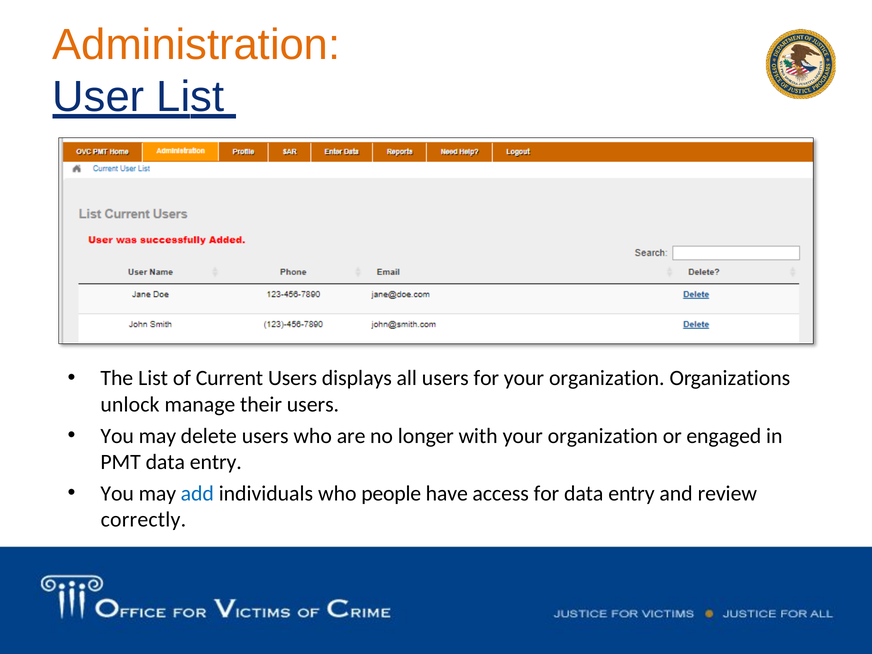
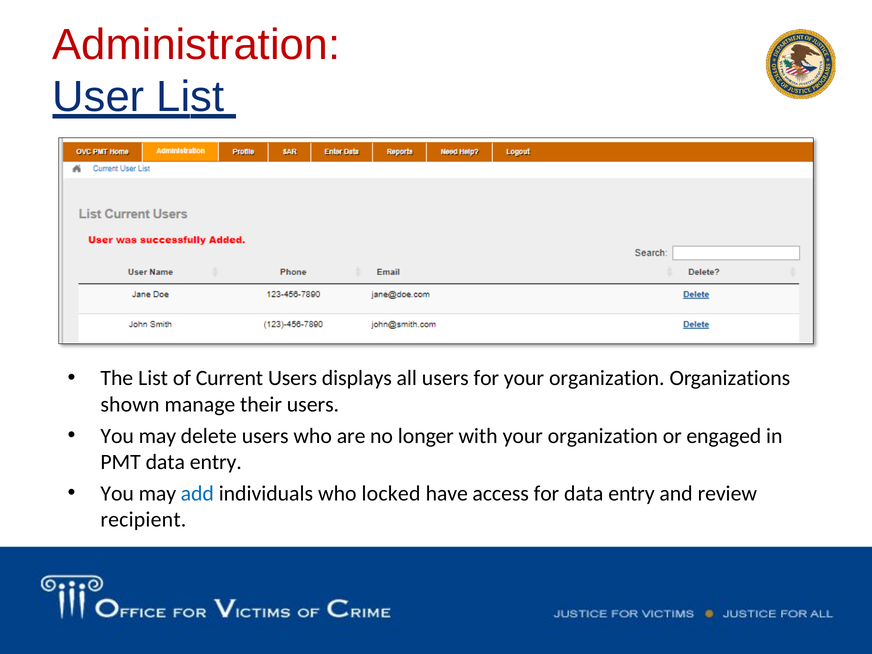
Administration colour: orange -> red
unlock: unlock -> shown
people: people -> locked
correctly: correctly -> recipient
